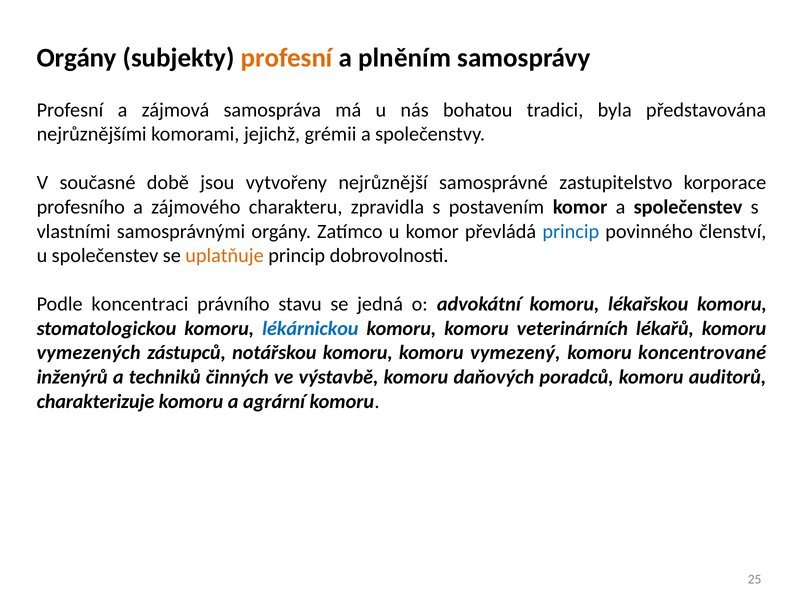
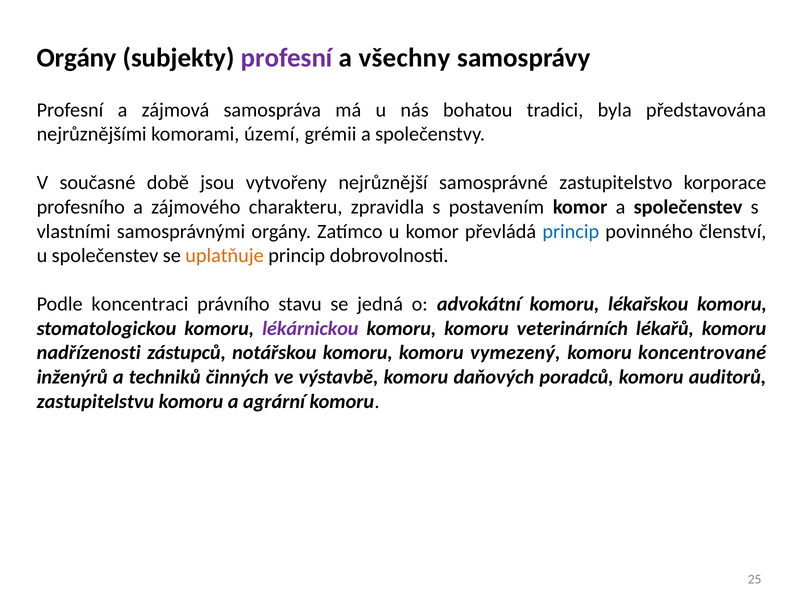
profesní at (287, 58) colour: orange -> purple
plněním: plněním -> všechny
jejichž: jejichž -> území
lékárnickou colour: blue -> purple
vymezených: vymezených -> nadřízenosti
charakterizuje: charakterizuje -> zastupitelstvu
